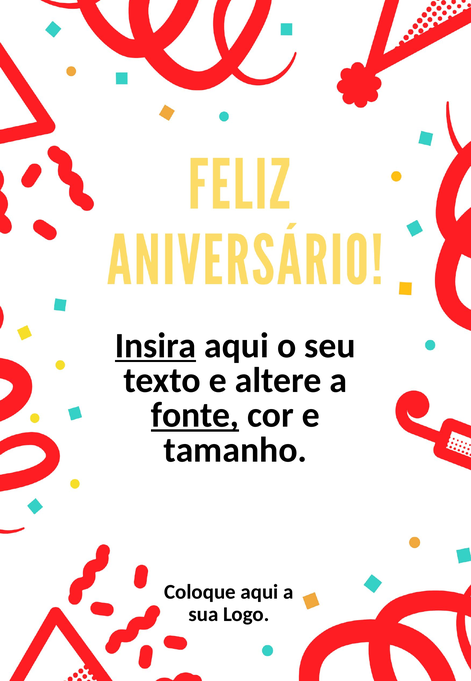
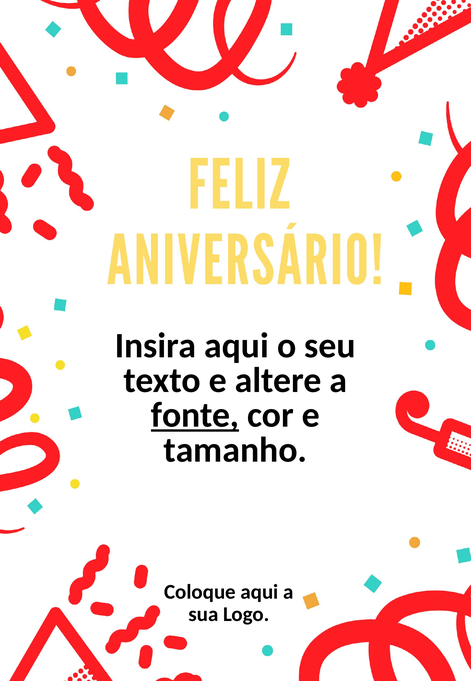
Insira underline: present -> none
